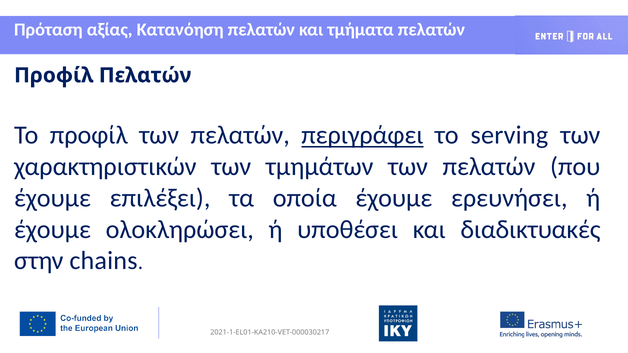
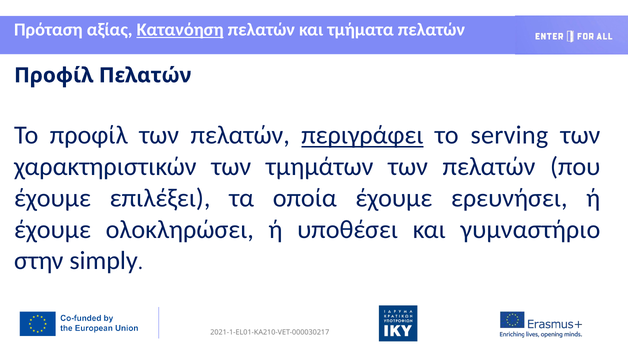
Κατανόηση underline: none -> present
διαδικτυακές: διαδικτυακές -> γυμναστήριο
chains: chains -> simply
